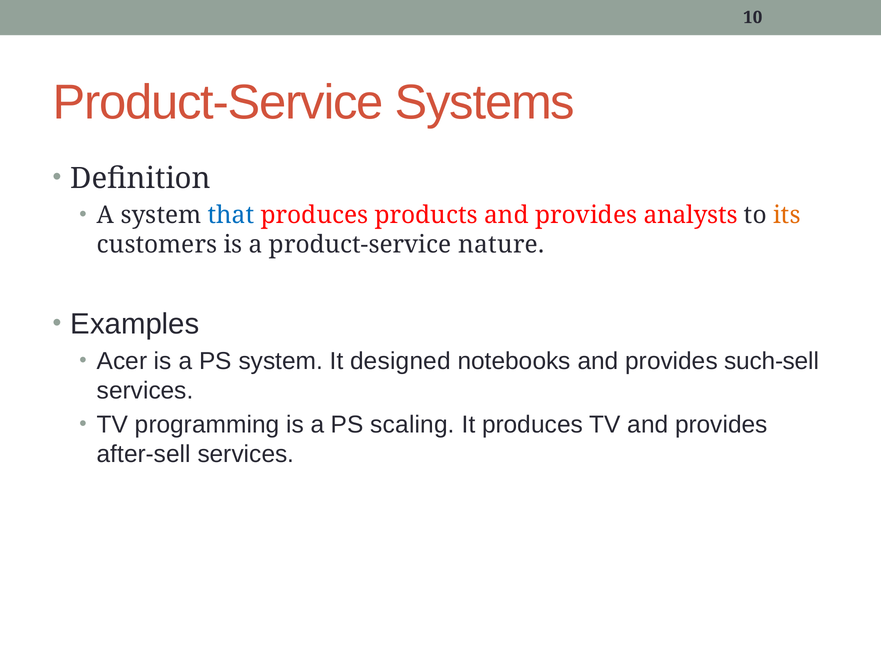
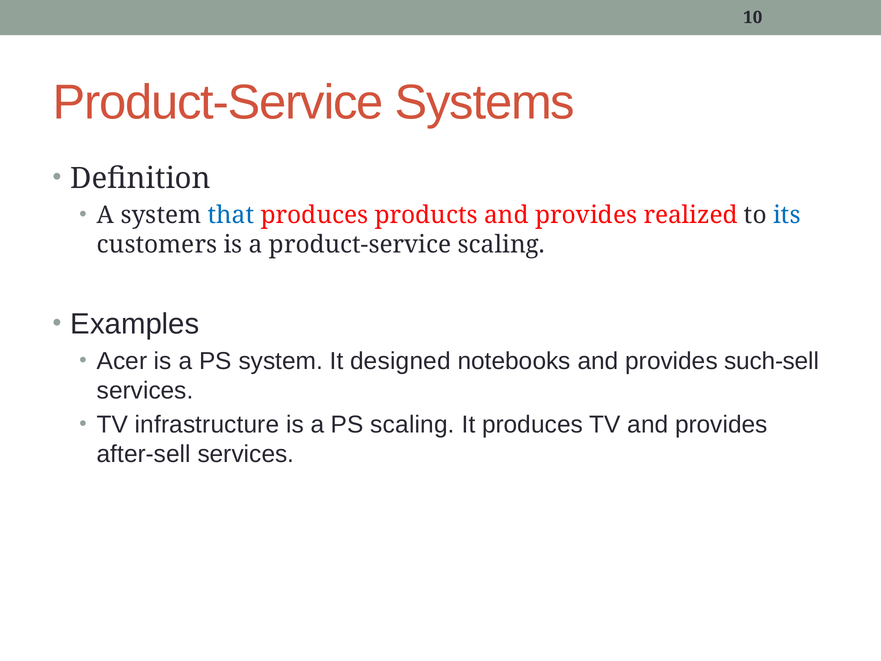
analysts: analysts -> realized
its colour: orange -> blue
product-service nature: nature -> scaling
programming: programming -> infrastructure
